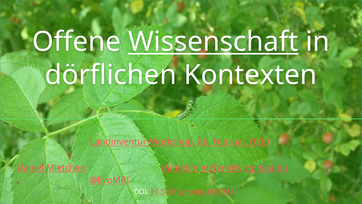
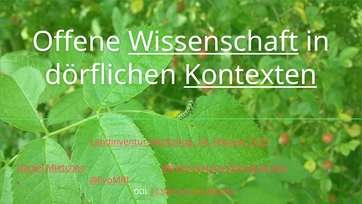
Kontexten underline: none -> present
86: 86 -> 54
2030: 2030 -> 2029
